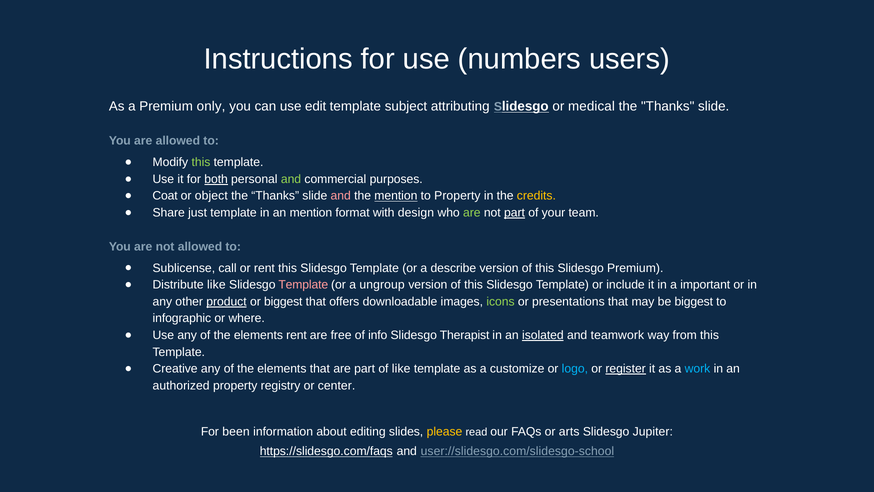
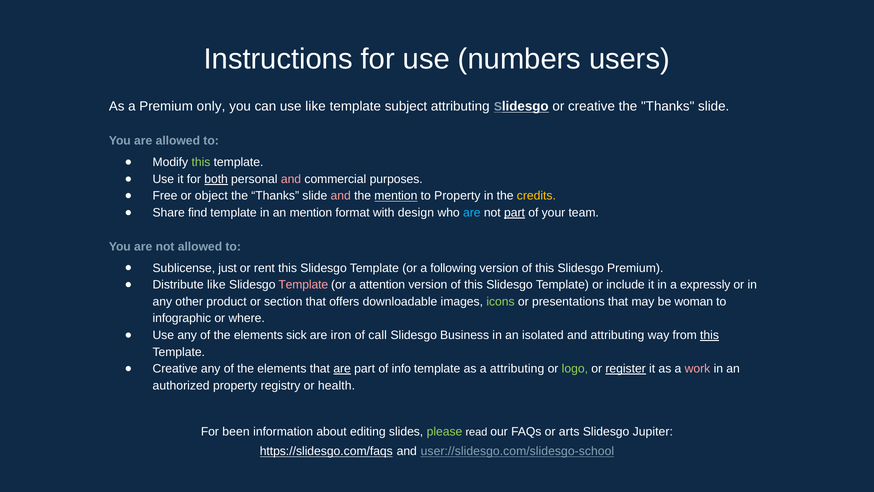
use edit: edit -> like
or medical: medical -> creative
and at (291, 179) colour: light green -> pink
Coat: Coat -> Free
just: just -> find
are at (472, 213) colour: light green -> light blue
call: call -> just
describe: describe -> following
ungroup: ungroup -> attention
important: important -> expressly
product underline: present -> none
or biggest: biggest -> section
be biggest: biggest -> woman
elements rent: rent -> sick
free: free -> iron
info: info -> call
Therapist: Therapist -> Business
isolated underline: present -> none
and teamwork: teamwork -> attributing
this at (710, 335) underline: none -> present
are at (342, 369) underline: none -> present
of like: like -> info
a customize: customize -> attributing
logo colour: light blue -> light green
work colour: light blue -> pink
center: center -> health
please colour: yellow -> light green
